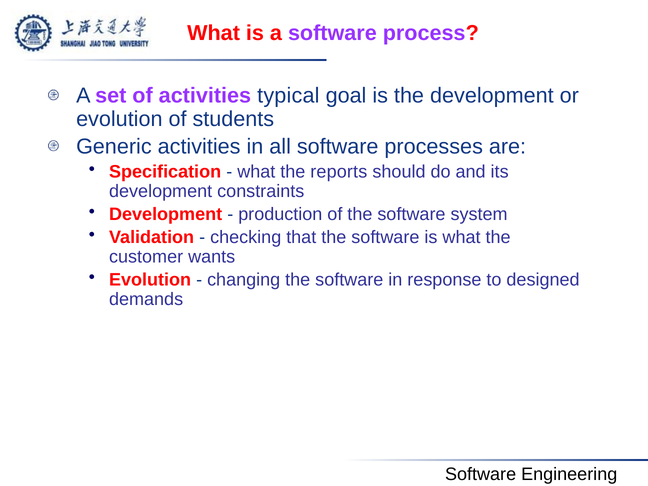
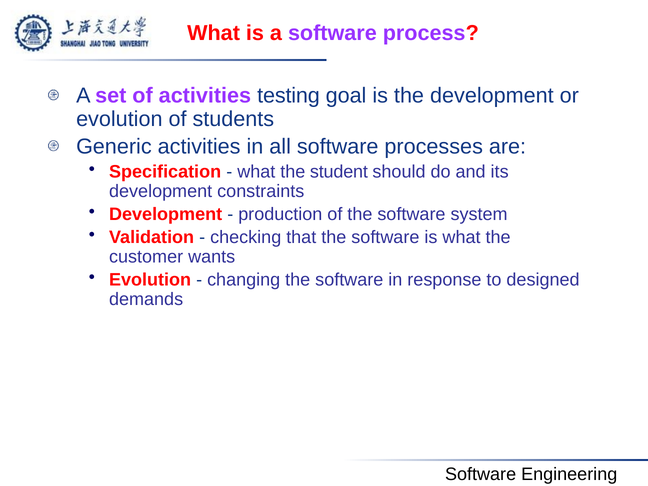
typical: typical -> testing
reports: reports -> student
